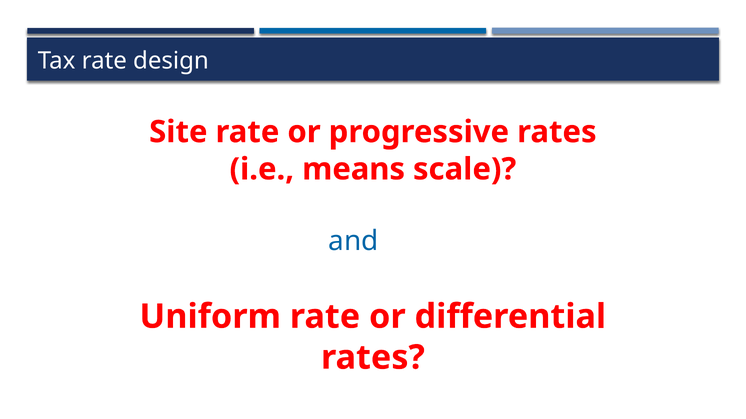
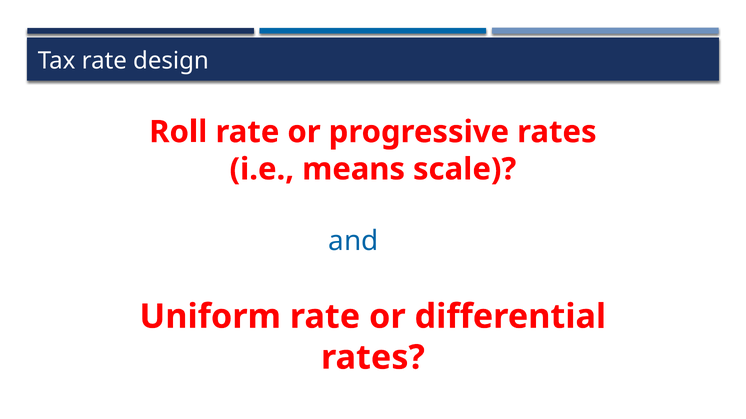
Site: Site -> Roll
